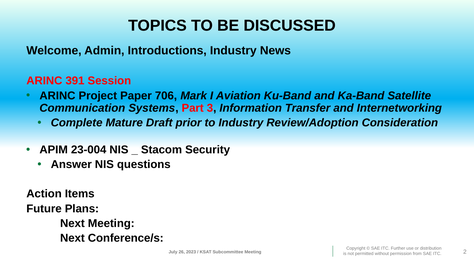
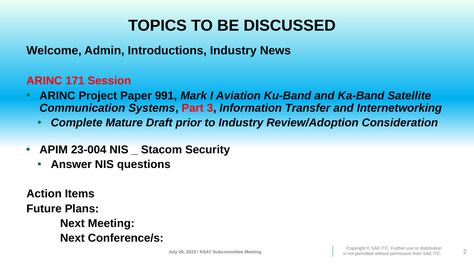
391: 391 -> 171
706: 706 -> 991
